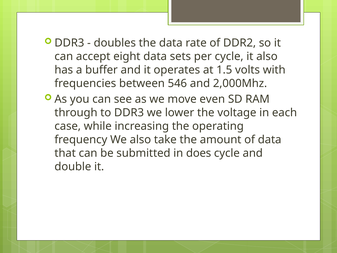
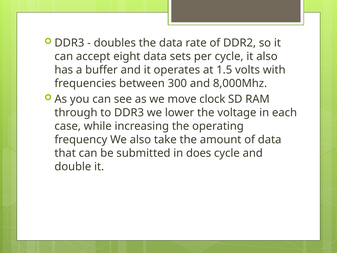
546: 546 -> 300
2,000Mhz: 2,000Mhz -> 8,000Mhz
even: even -> clock
